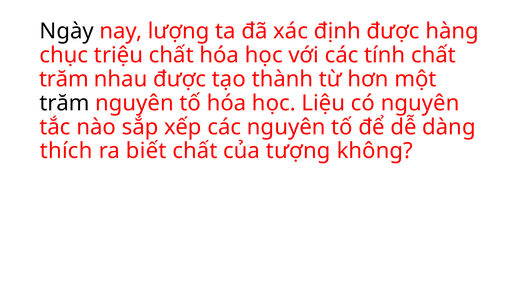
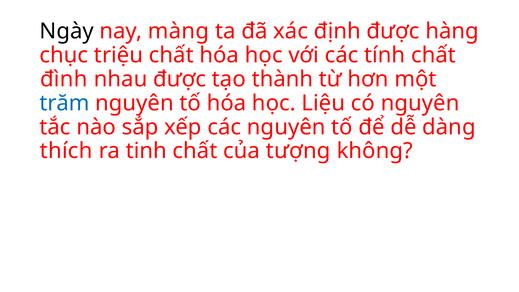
lượng: lượng -> màng
trăm at (64, 79): trăm -> đình
trăm at (65, 103) colour: black -> blue
biết: biết -> tinh
